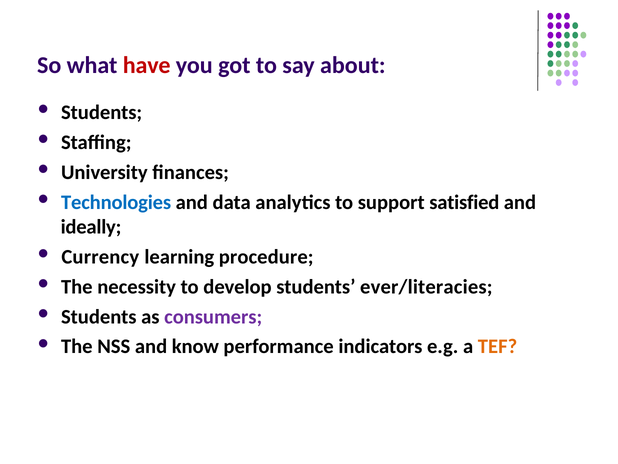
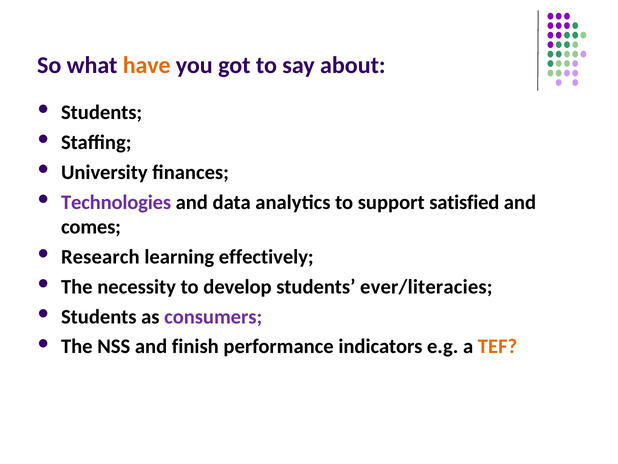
have colour: red -> orange
Technologies colour: blue -> purple
ideally: ideally -> comes
Currency: Currency -> Research
procedure: procedure -> effectively
know: know -> finish
